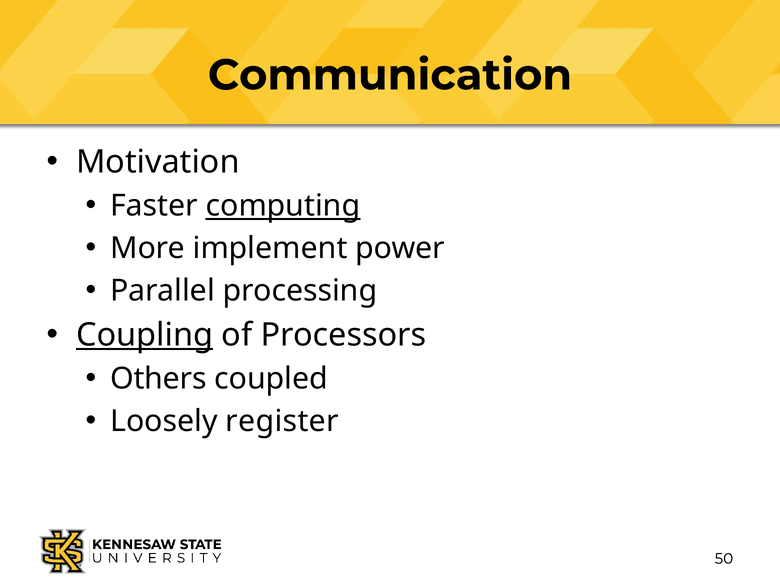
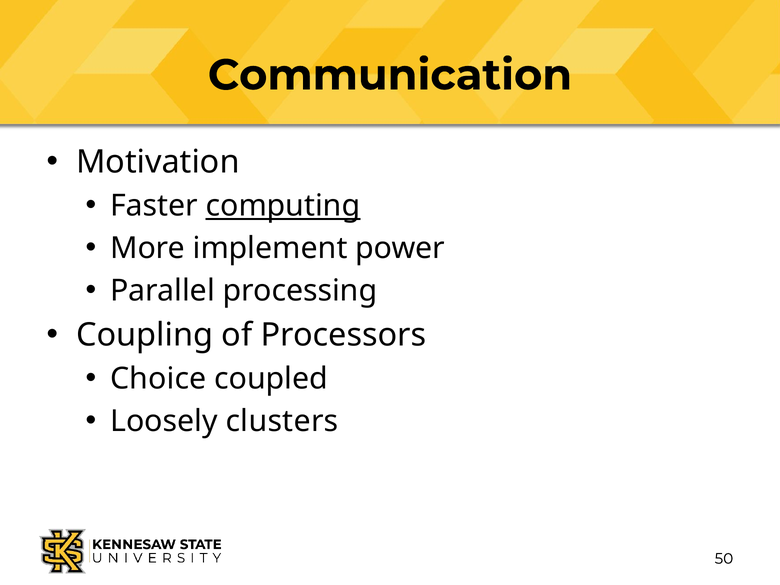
Coupling underline: present -> none
Others: Others -> Choice
register: register -> clusters
